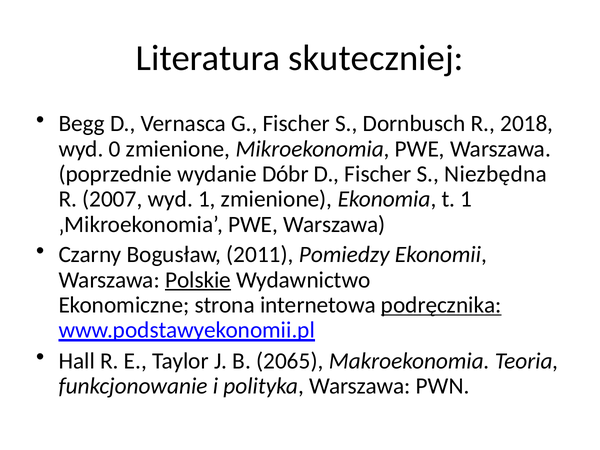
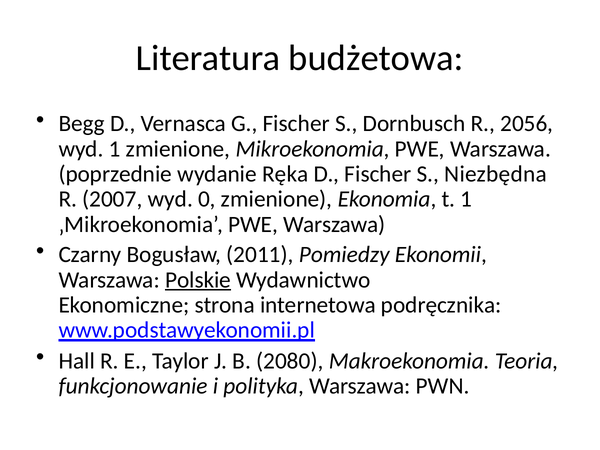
skuteczniej: skuteczniej -> budżetowa
2018: 2018 -> 2056
wyd 0: 0 -> 1
Dóbr: Dóbr -> Ręka
wyd 1: 1 -> 0
podręcznika underline: present -> none
2065: 2065 -> 2080
